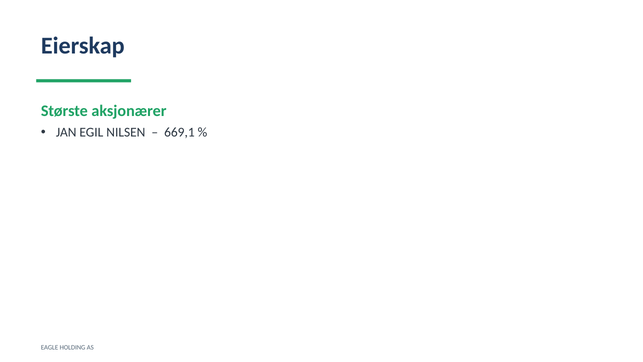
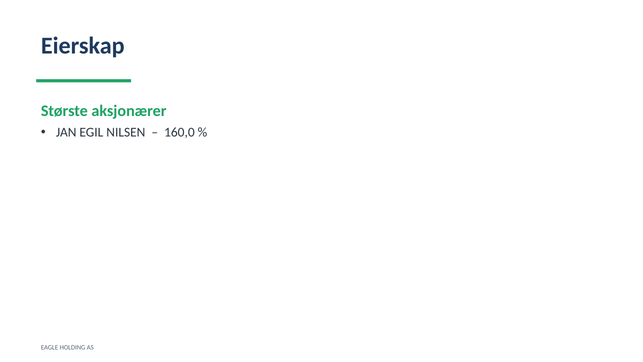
669,1: 669,1 -> 160,0
